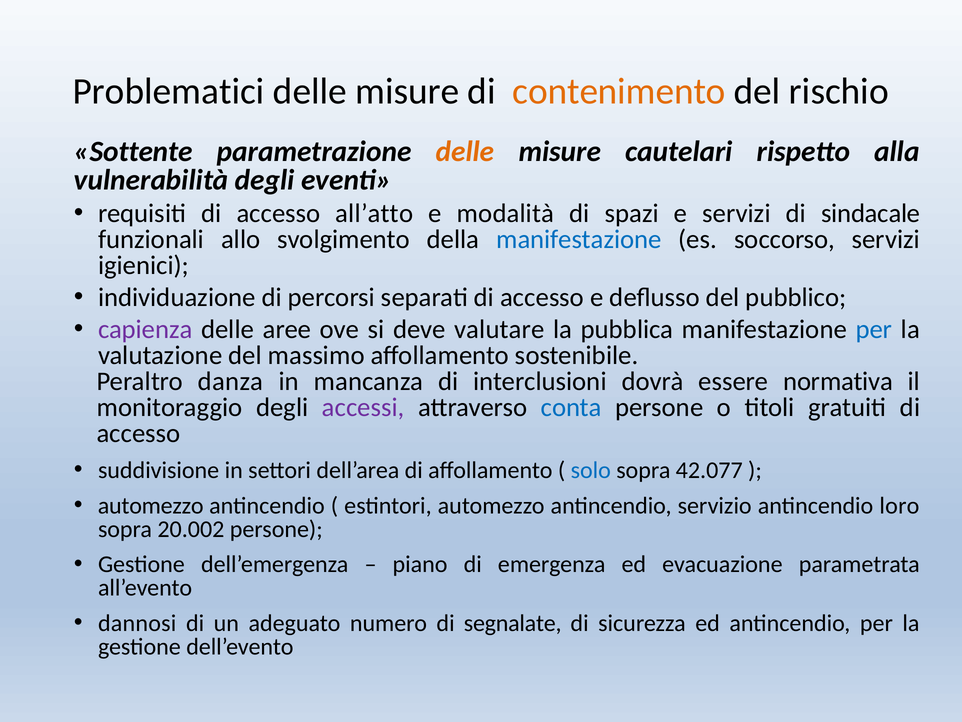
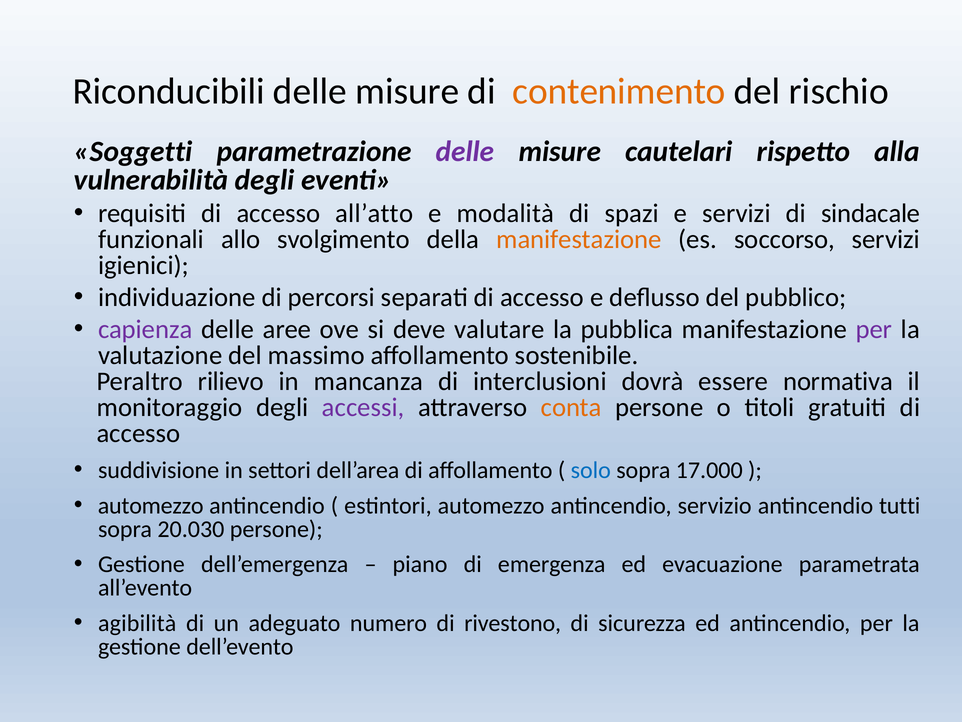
Problematici: Problematici -> Riconducibili
Sottente: Sottente -> Soggetti
delle at (465, 151) colour: orange -> purple
manifestazione at (579, 239) colour: blue -> orange
per at (874, 329) colour: blue -> purple
danza: danza -> rilievo
conta colour: blue -> orange
42.077: 42.077 -> 17.000
loro: loro -> tutti
20.002: 20.002 -> 20.030
dannosi: dannosi -> agibilità
segnalate: segnalate -> rivestono
